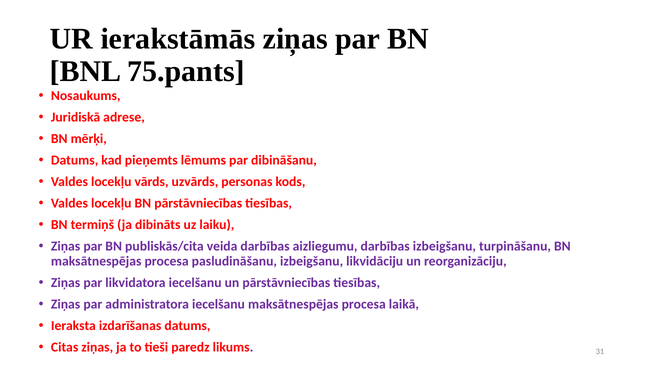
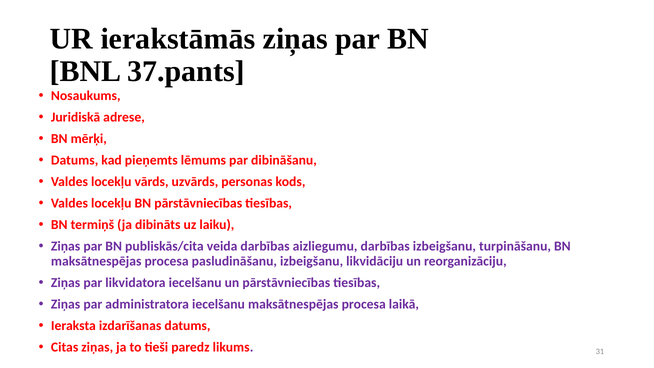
75.pants: 75.pants -> 37.pants
